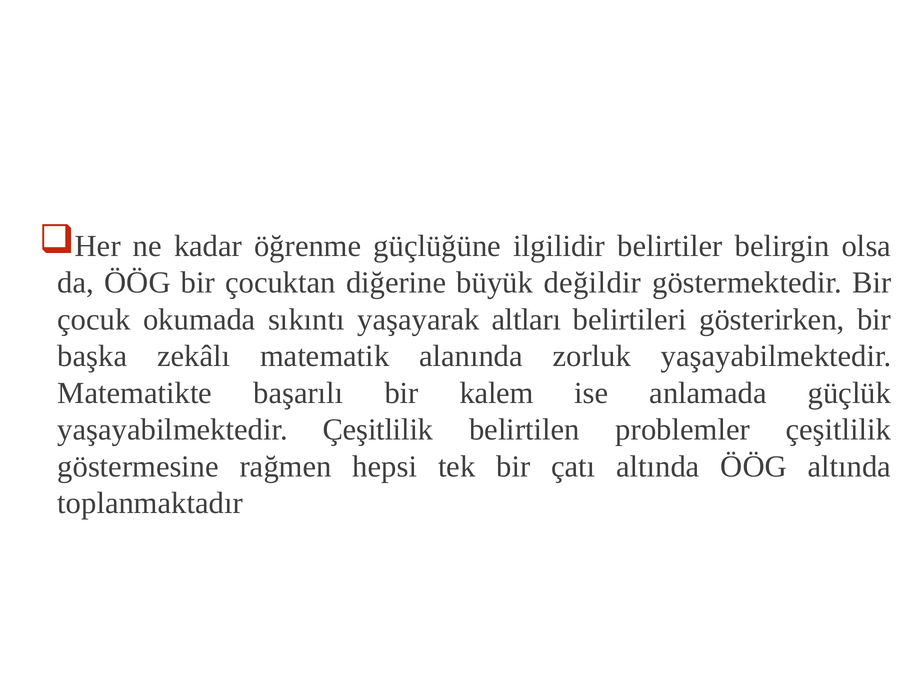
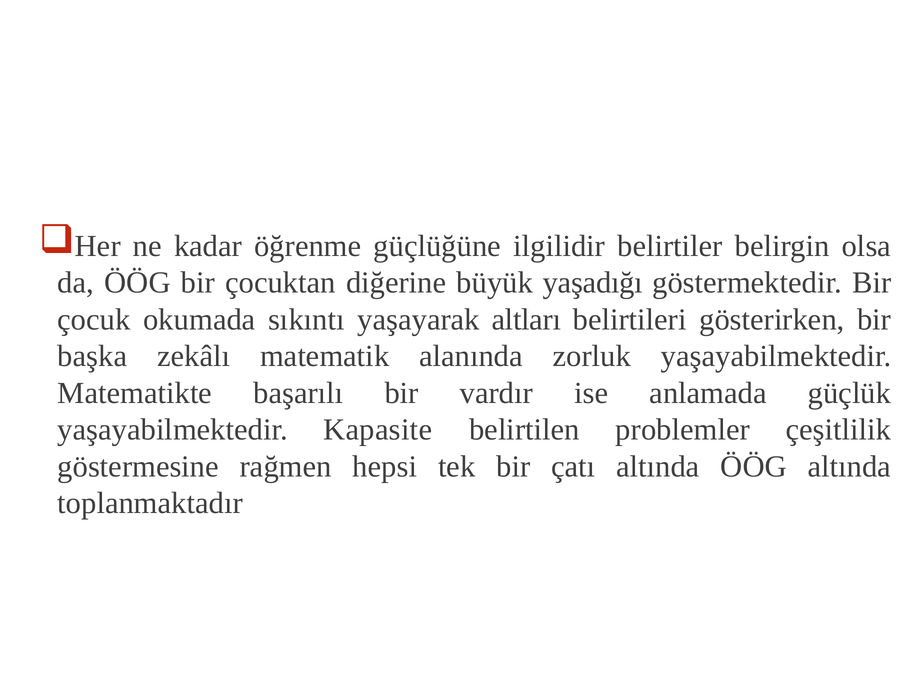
değildir: değildir -> yaşadığı
kalem: kalem -> vardır
yaşayabilmektedir Çeşitlilik: Çeşitlilik -> Kapasite
